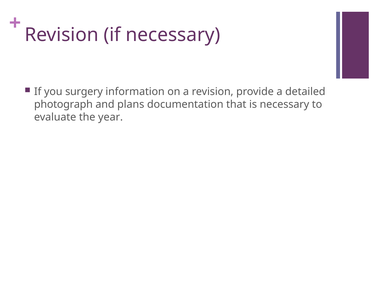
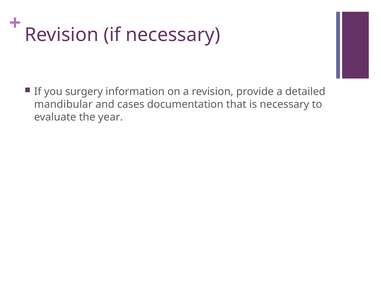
photograph: photograph -> mandibular
plans: plans -> cases
